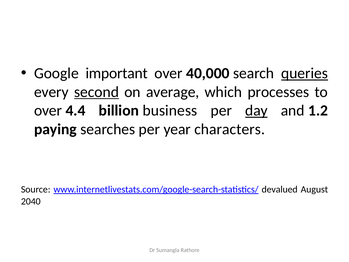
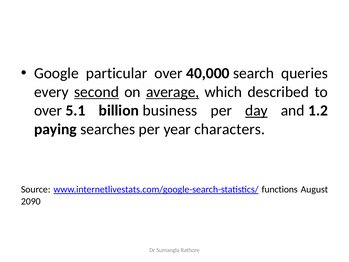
important: important -> particular
queries underline: present -> none
average underline: none -> present
processes: processes -> described
4.4: 4.4 -> 5.1
devalued: devalued -> functions
2040: 2040 -> 2090
